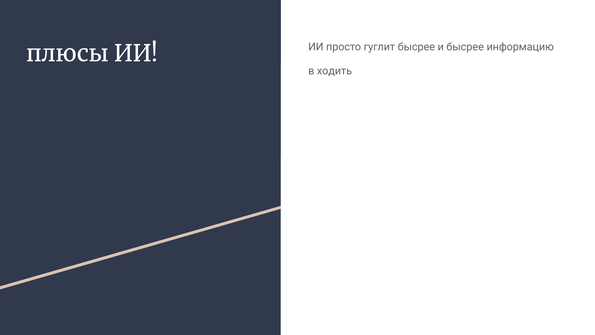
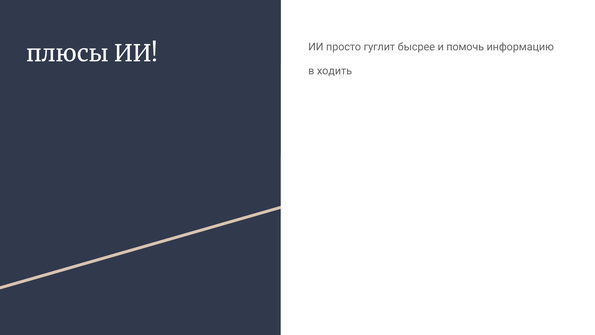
и бысрее: бысрее -> помочь
